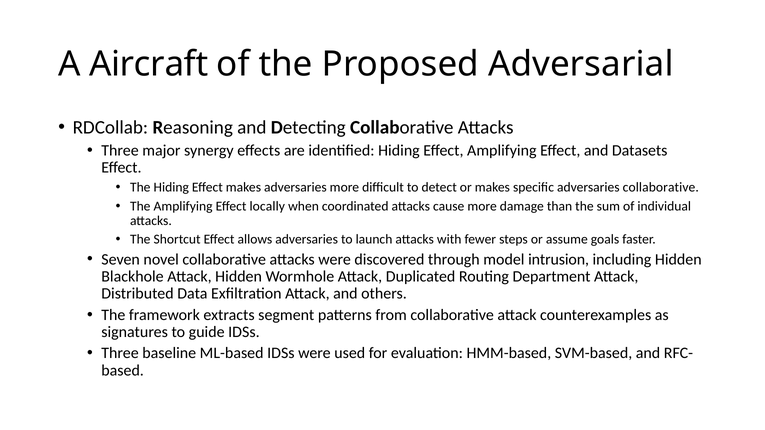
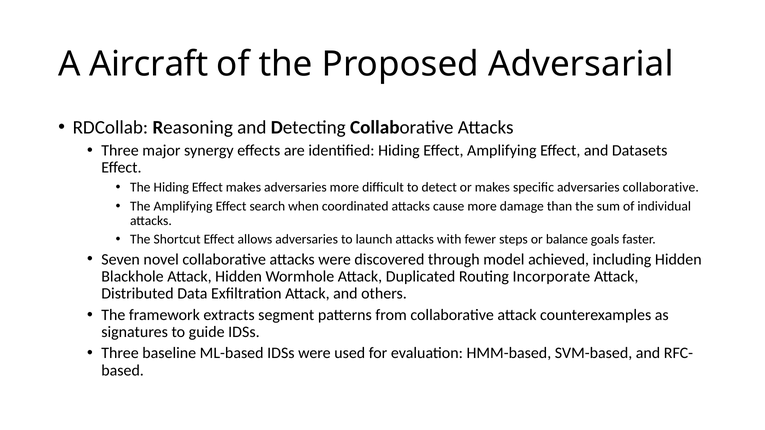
locally: locally -> search
assume: assume -> balance
intrusion: intrusion -> achieved
Department: Department -> Incorporate
